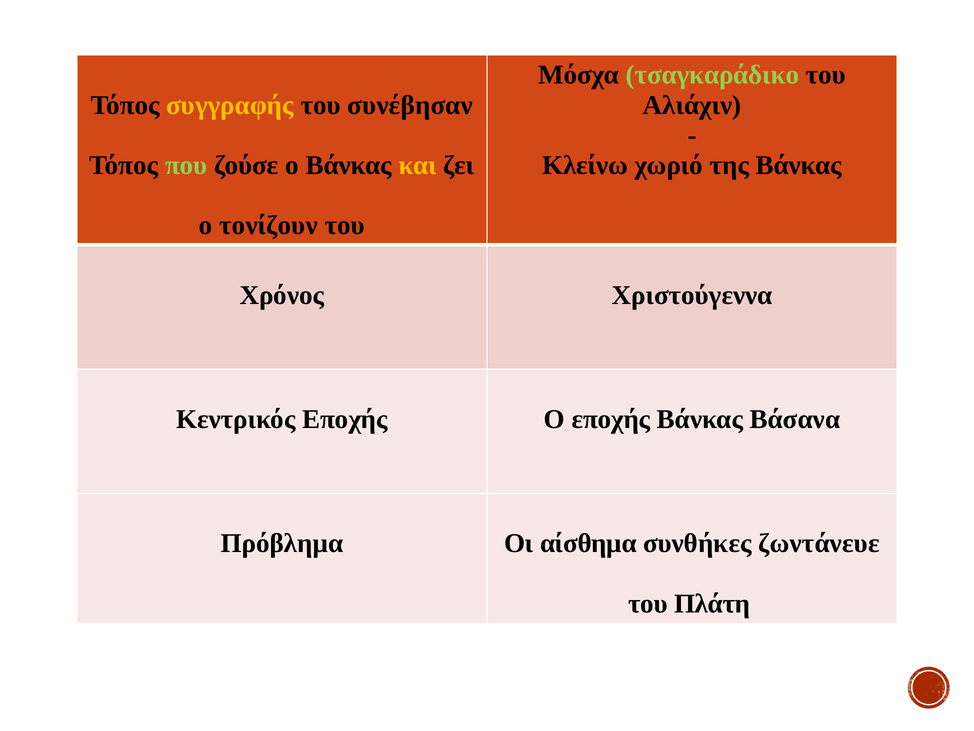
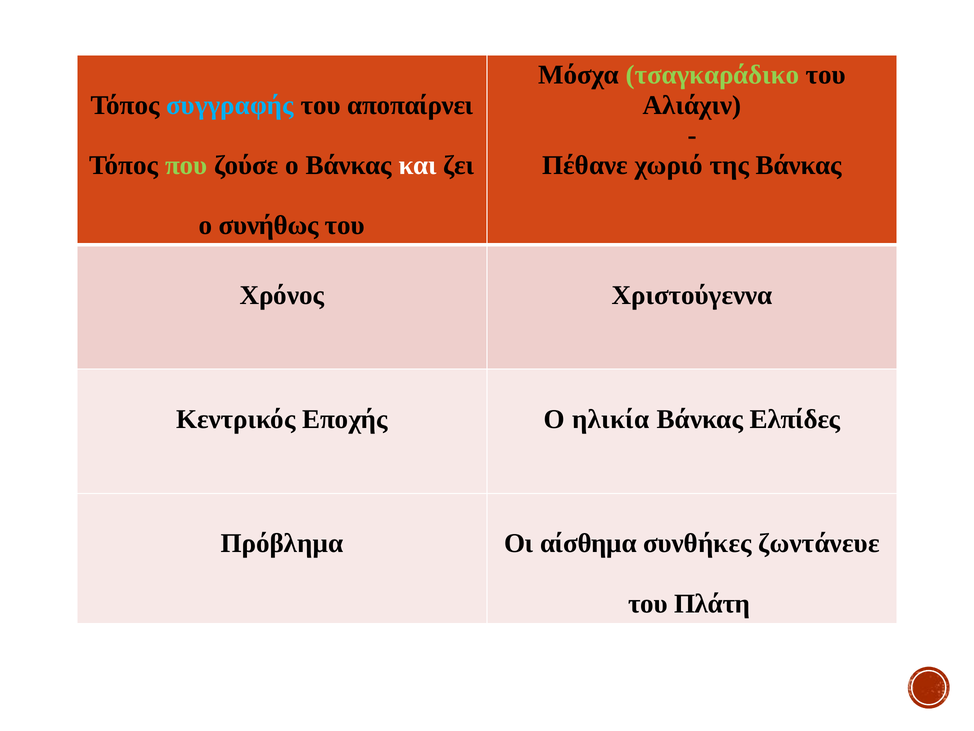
συγγραφής colour: yellow -> light blue
συνέβησαν: συνέβησαν -> αποπαίρνει
και colour: yellow -> white
Κλείνω: Κλείνω -> Πέθανε
τονίζουν: τονίζουν -> συνήθως
Ο εποχής: εποχής -> ηλικία
Βάσανα: Βάσανα -> Ελπίδες
